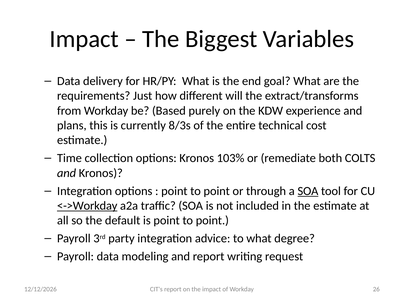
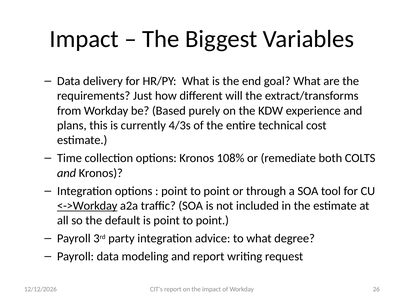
8/3s: 8/3s -> 4/3s
103%: 103% -> 108%
SOA at (308, 191) underline: present -> none
